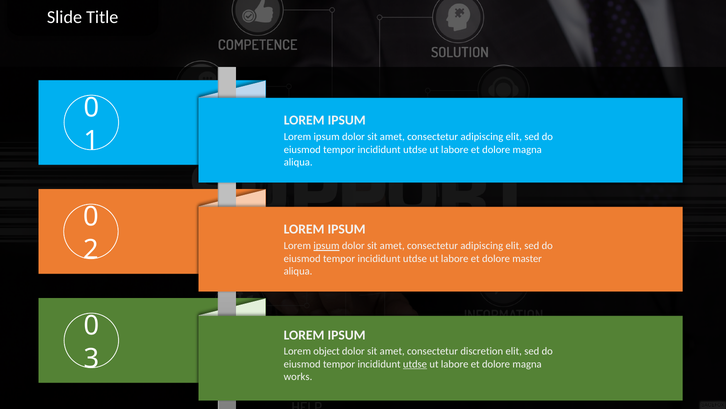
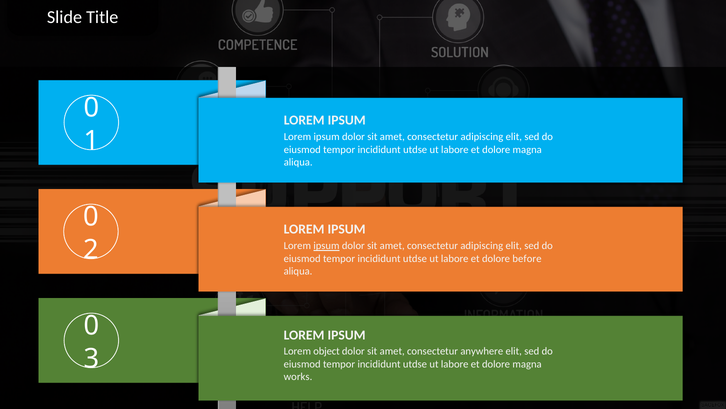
master: master -> before
discretion: discretion -> anywhere
utdse at (415, 364) underline: present -> none
